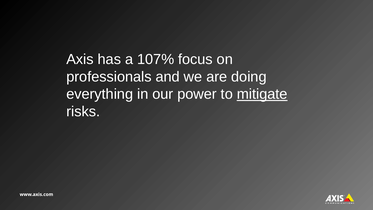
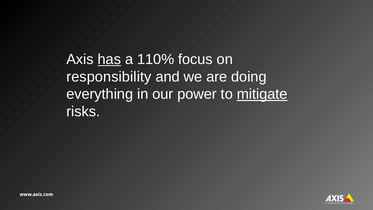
has underline: none -> present
107%: 107% -> 110%
professionals: professionals -> responsibility
